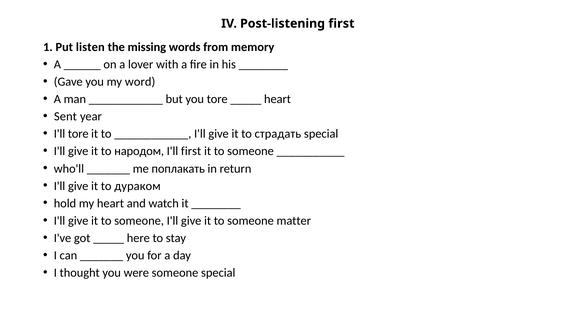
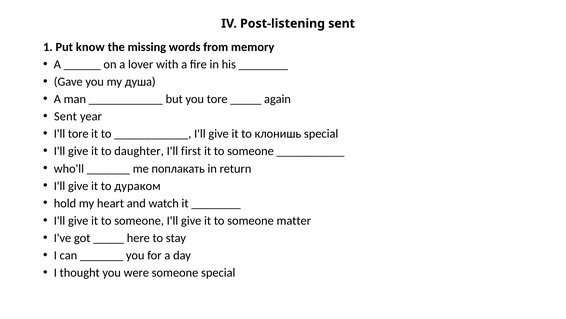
Post-listening first: first -> sent
listen: listen -> know
word: word -> душа
heart at (277, 99): heart -> again
страдать: страдать -> клонишь
народом: народом -> daughter
